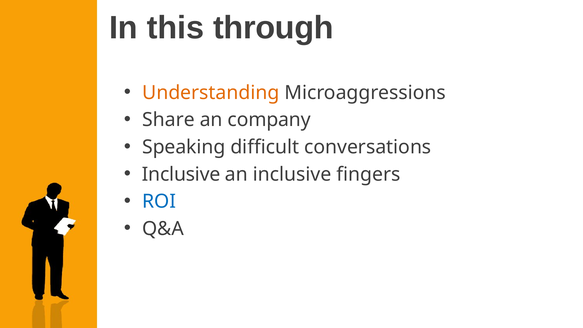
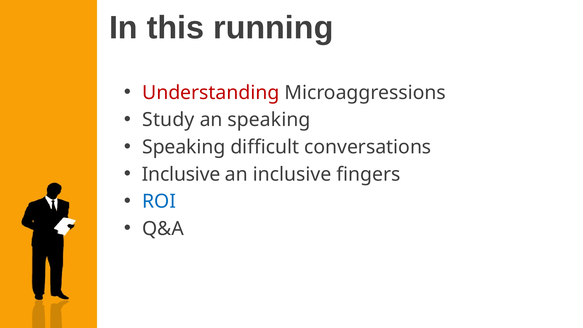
through: through -> running
Understanding colour: orange -> red
Share: Share -> Study
an company: company -> speaking
